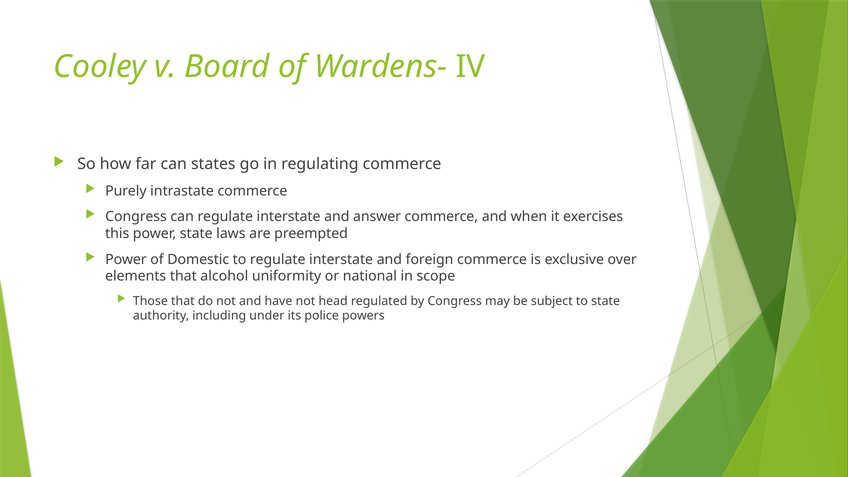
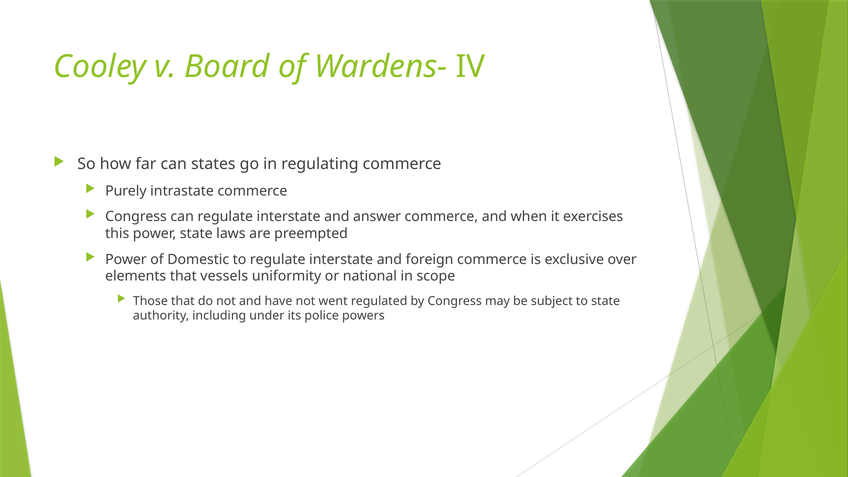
alcohol: alcohol -> vessels
head: head -> went
